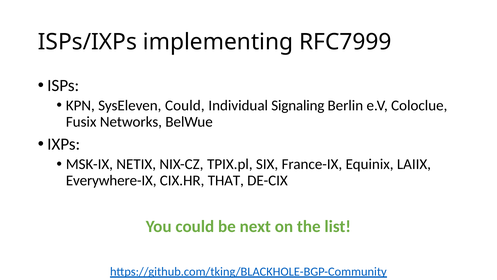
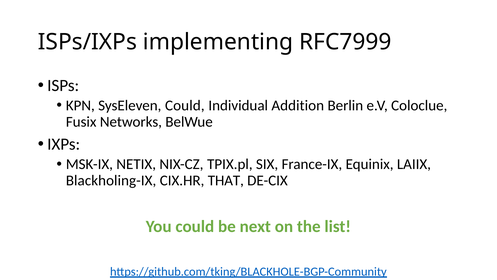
Signaling: Signaling -> Addition
Everywhere-IX: Everywhere-IX -> Blackholing-IX
